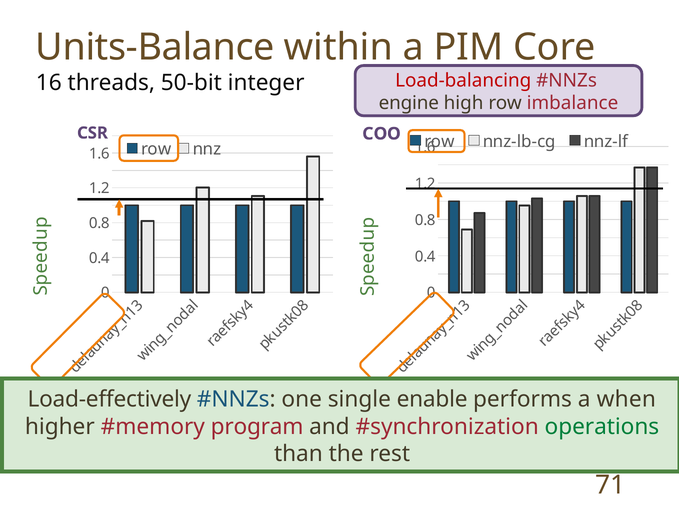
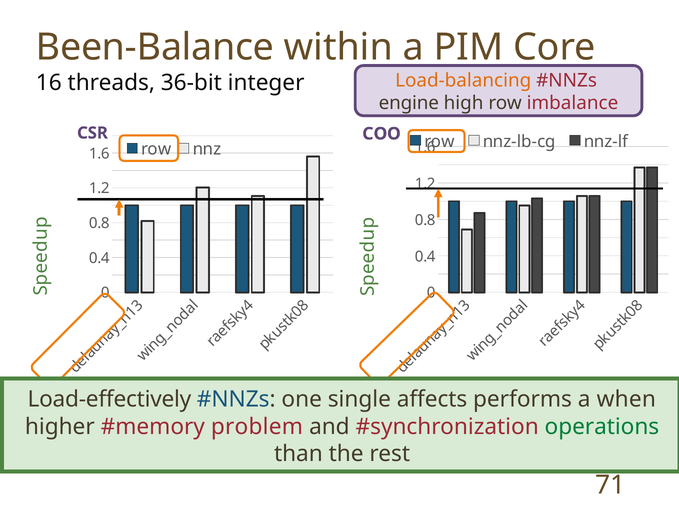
Units-Balance: Units-Balance -> Been-Balance
Load-balancing colour: red -> orange
50-bit: 50-bit -> 36-bit
enable: enable -> affects
program: program -> problem
